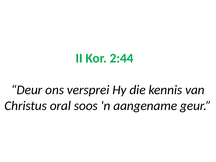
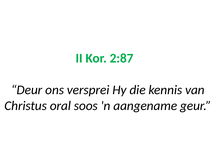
2:44: 2:44 -> 2:87
